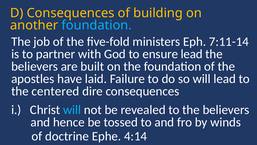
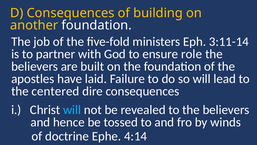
foundation at (97, 25) colour: light blue -> white
7:11-14: 7:11-14 -> 3:11-14
ensure lead: lead -> role
